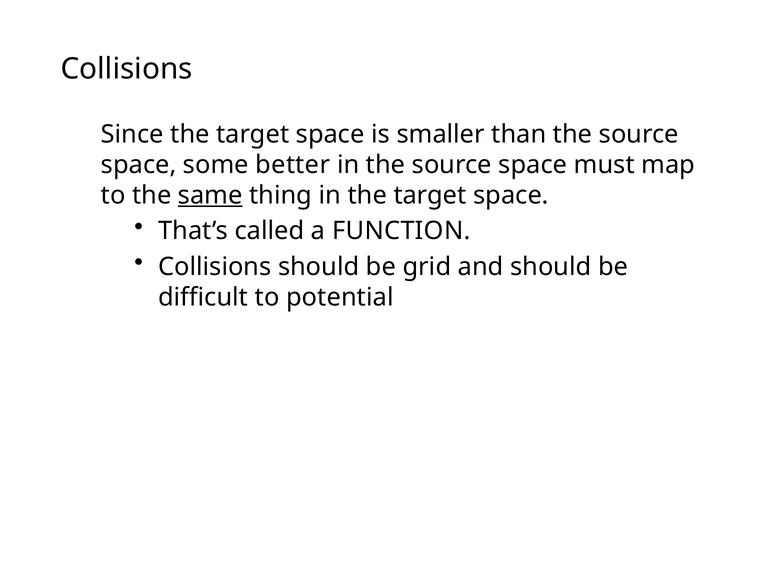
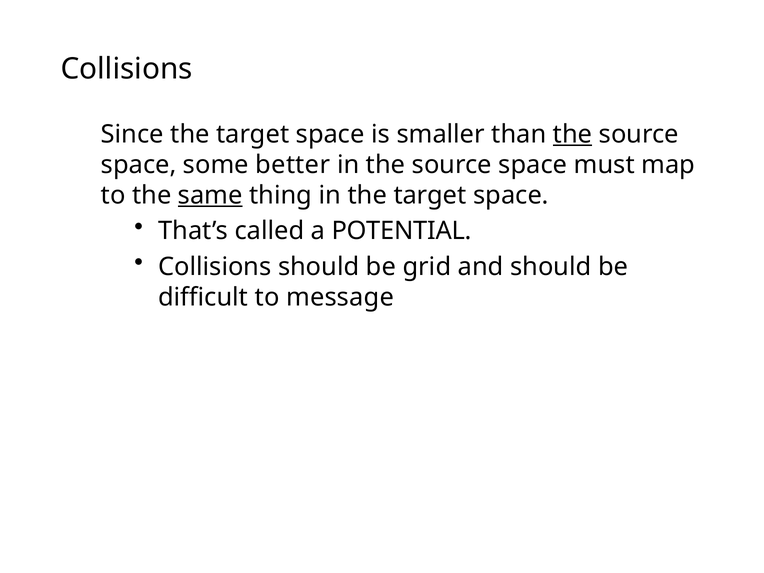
the at (573, 134) underline: none -> present
FUNCTION: FUNCTION -> POTENTIAL
potential: potential -> message
